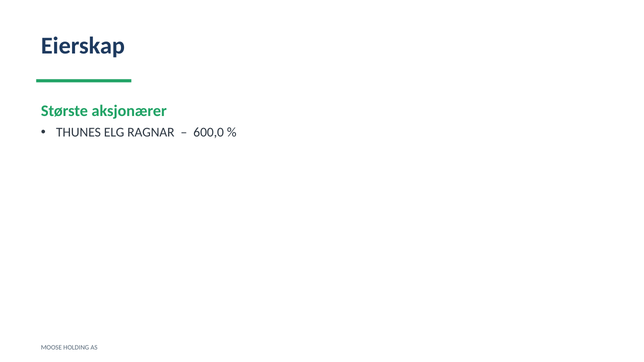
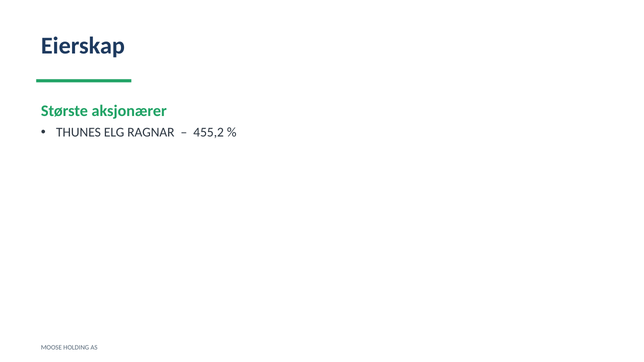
600,0: 600,0 -> 455,2
